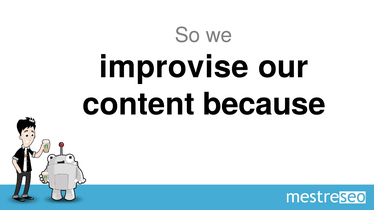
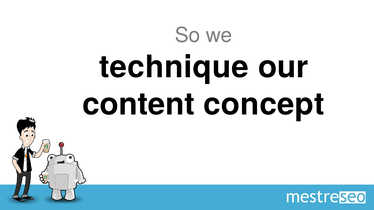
improvise: improvise -> technique
because: because -> concept
